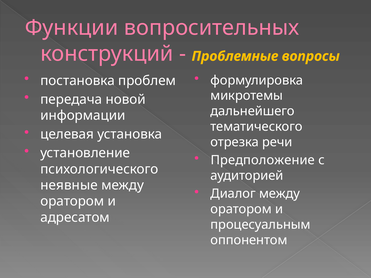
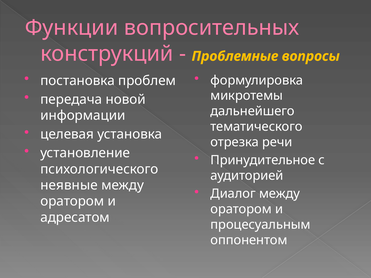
Предположение: Предположение -> Принудительное
